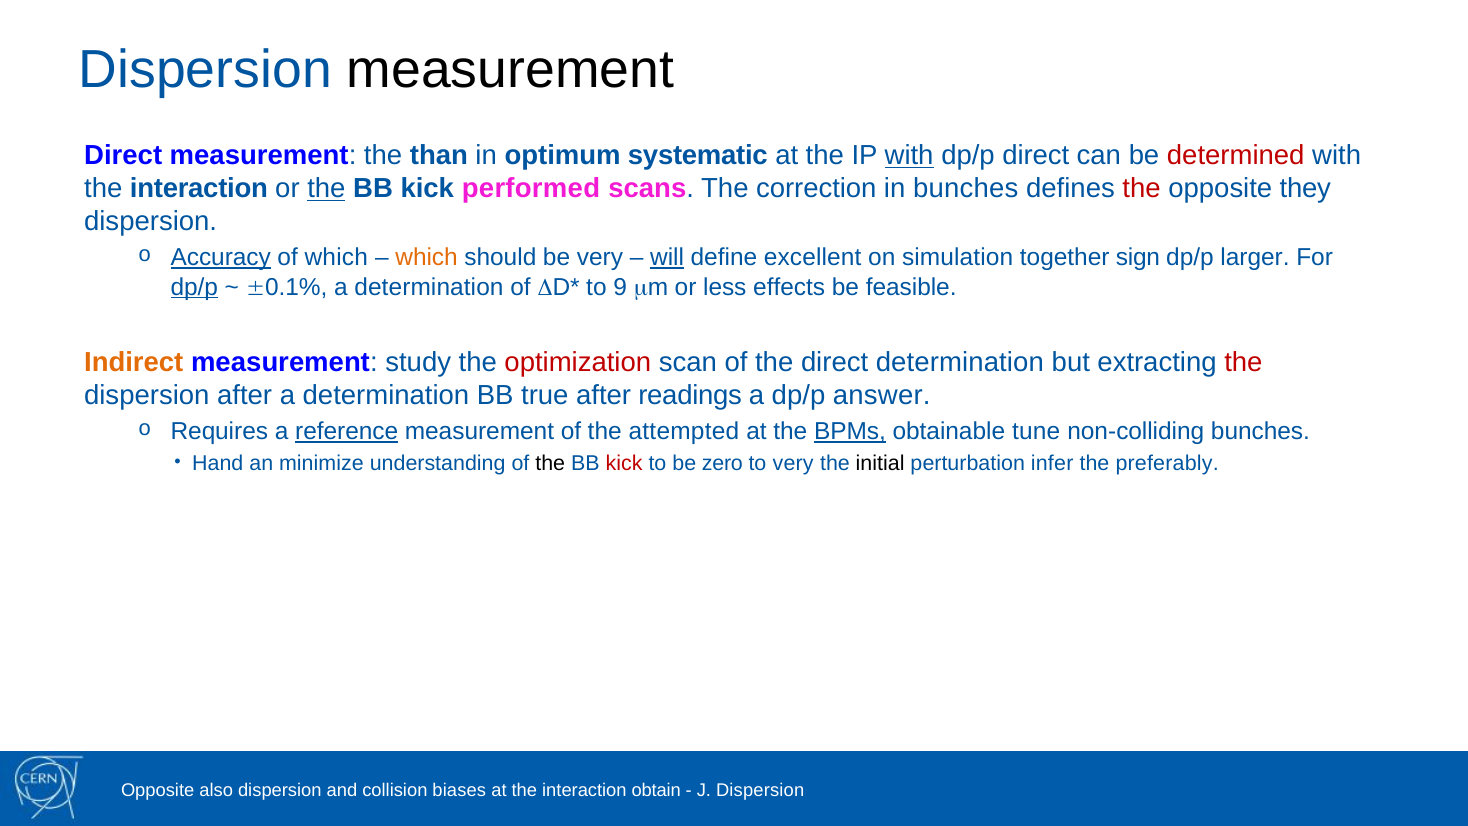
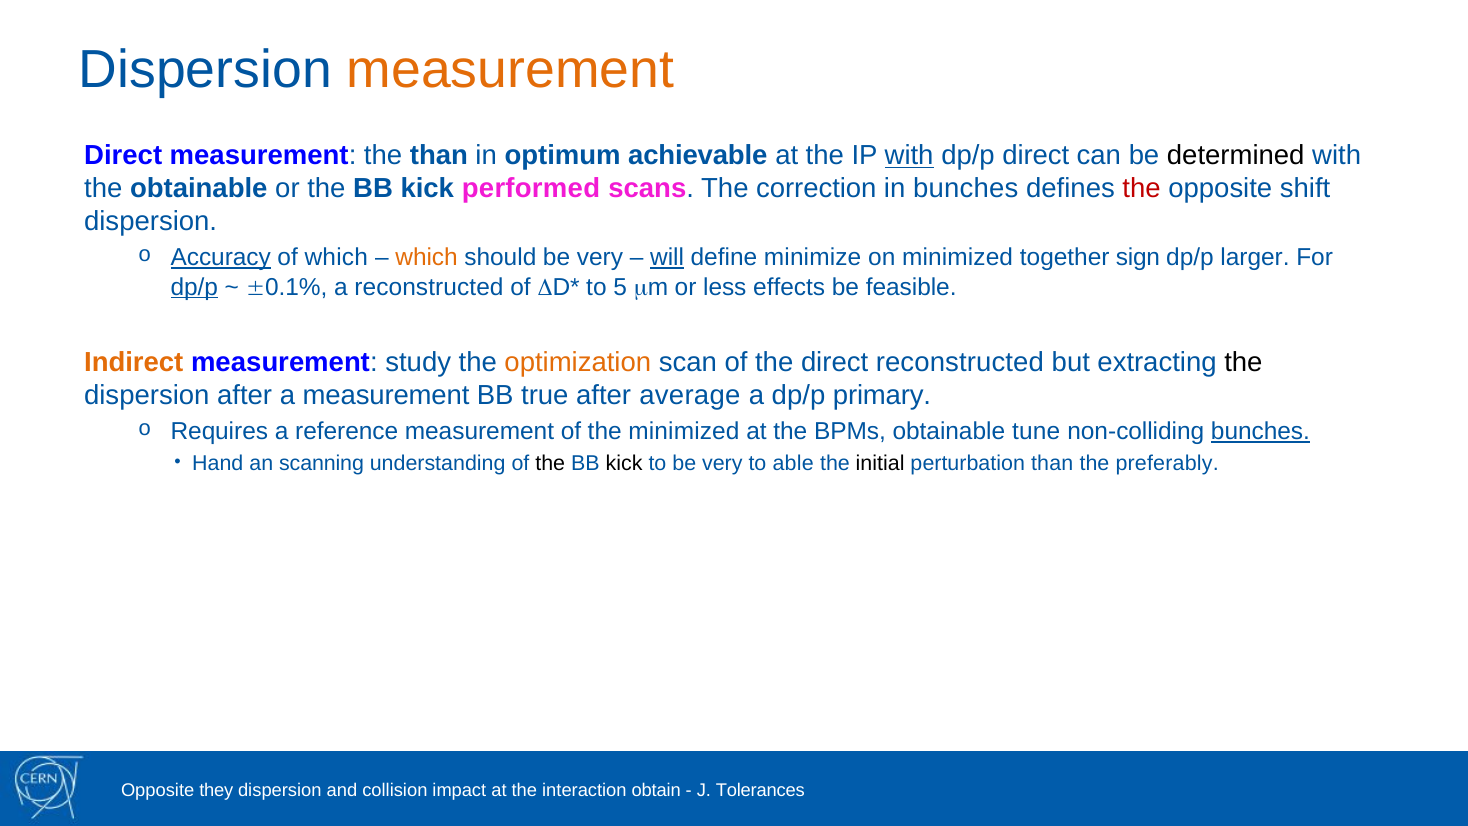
measurement at (510, 69) colour: black -> orange
systematic: systematic -> achievable
determined colour: red -> black
interaction at (199, 189): interaction -> obtainable
the at (326, 189) underline: present -> none
they: they -> shift
excellent: excellent -> minimize
on simulation: simulation -> minimized
0.1% a determination: determination -> reconstructed
9: 9 -> 5
optimization colour: red -> orange
direct determination: determination -> reconstructed
the at (1243, 362) colour: red -> black
determination at (386, 395): determination -> measurement
readings: readings -> average
answer: answer -> primary
reference underline: present -> none
the attempted: attempted -> minimized
BPMs underline: present -> none
bunches at (1260, 431) underline: none -> present
minimize: minimize -> scanning
kick at (624, 463) colour: red -> black
to be zero: zero -> very
to very: very -> able
perturbation infer: infer -> than
also: also -> they
biases: biases -> impact
J Dispersion: Dispersion -> Tolerances
